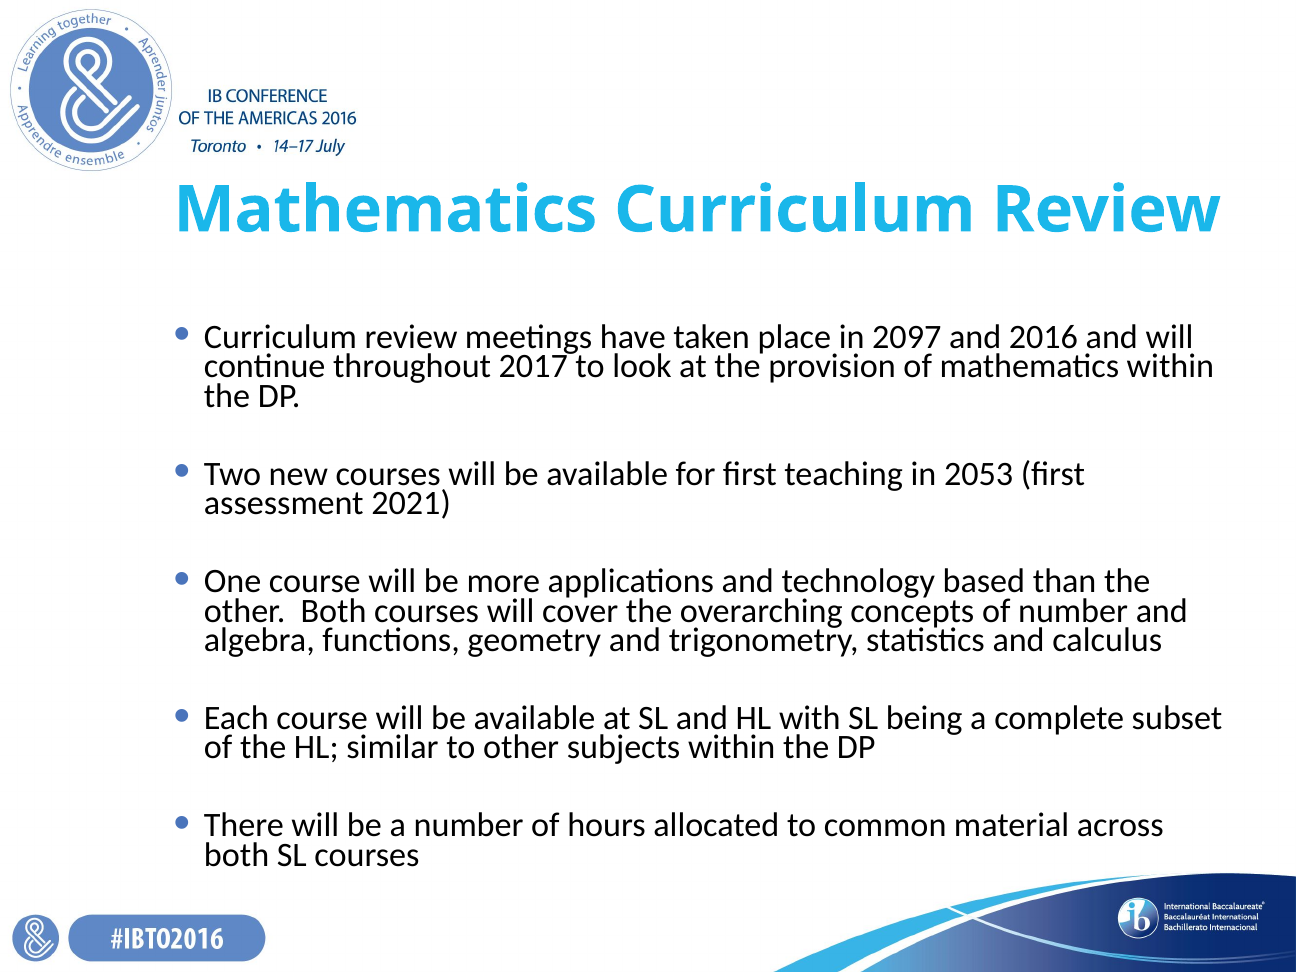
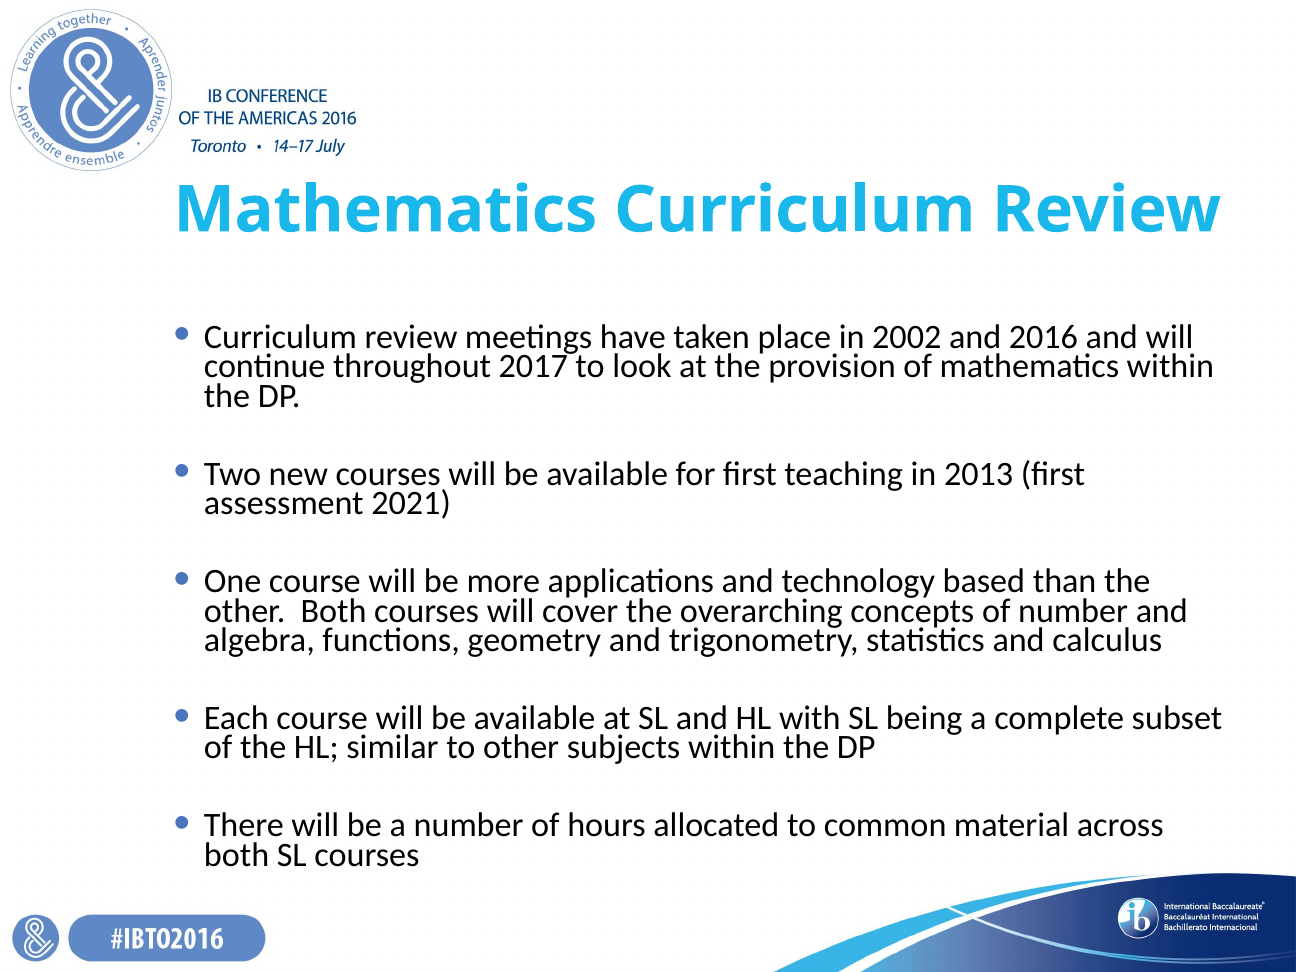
2097: 2097 -> 2002
2053: 2053 -> 2013
